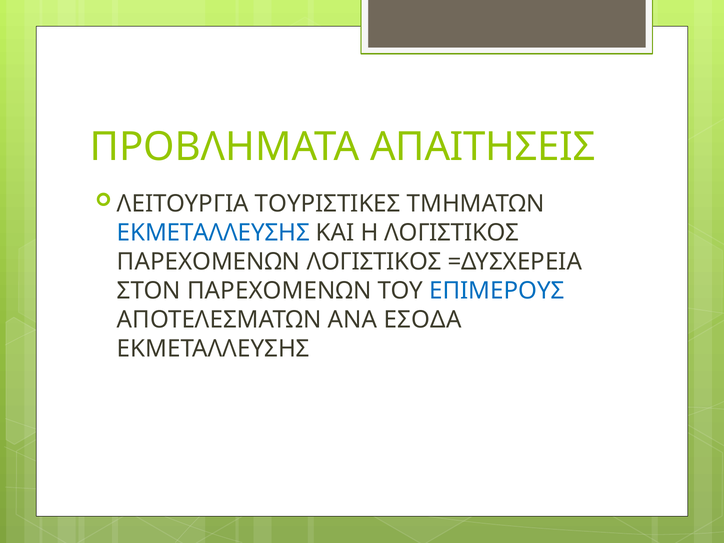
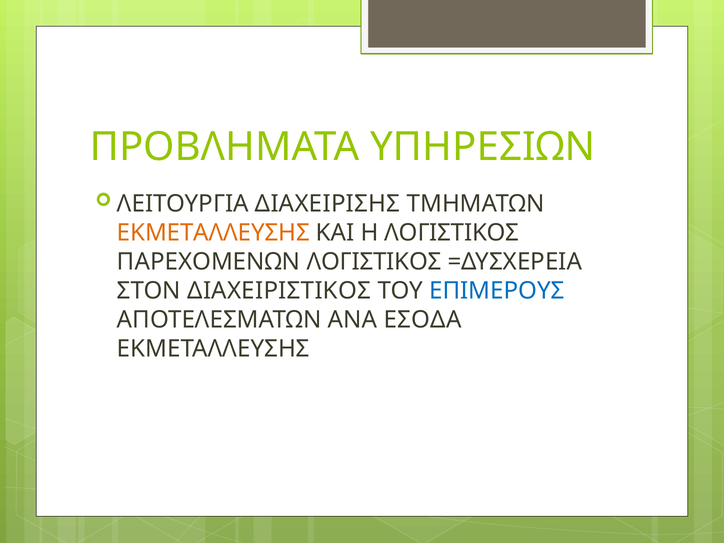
ΑΠΑΙΤΗΣΕΙΣ: ΑΠΑΙΤΗΣΕΙΣ -> ΥΠΗΡΕΣΙΩΝ
ΤΟΥΡΙΣΤΙΚΕΣ: ΤΟΥΡΙΣΤΙΚΕΣ -> ΔΙΑΧΕΙΡΙΣΗΣ
ΕΚΜΕΤΑΛΛΕΥΣΗΣ at (213, 233) colour: blue -> orange
ΣΤΟΝ ΠΑΡΕΧΟΜΕΝΩΝ: ΠΑΡΕΧΟΜΕΝΩΝ -> ΔΙΑΧΕΙΡΙΣΤΙΚΟΣ
